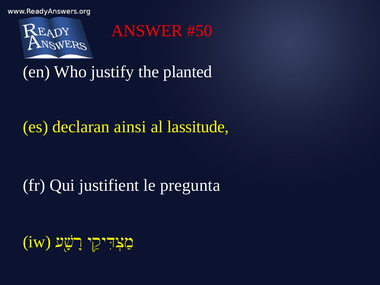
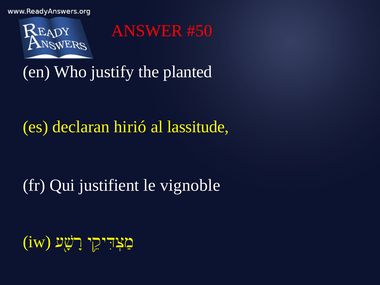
ainsi: ainsi -> hirió
pregunta: pregunta -> vignoble
